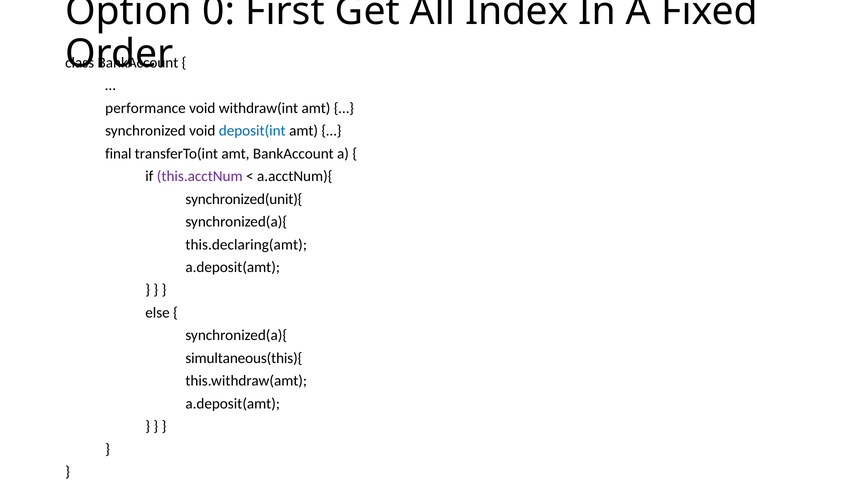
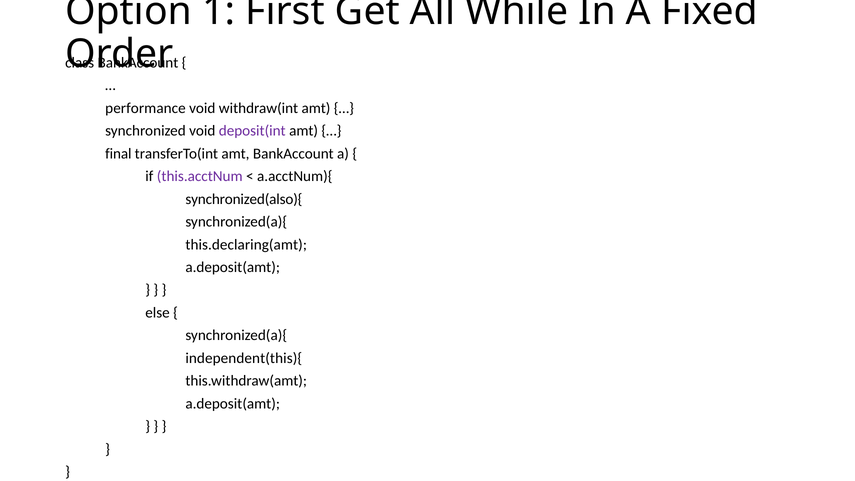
0: 0 -> 1
Index: Index -> While
deposit(int colour: blue -> purple
synchronized(unit){: synchronized(unit){ -> synchronized(also){
simultaneous(this){: simultaneous(this){ -> independent(this){
